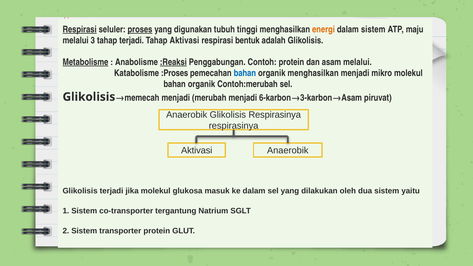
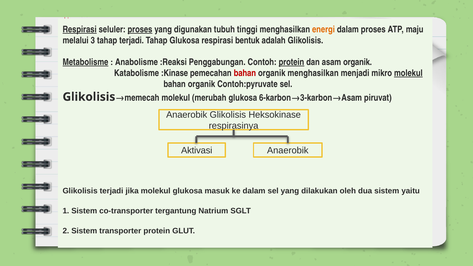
dalam sistem: sistem -> proses
Tahap Aktivasi: Aktivasi -> Glukosa
:Reaksi underline: present -> none
protein at (291, 62) underline: none -> present
asam melalui: melalui -> organik
:Proses: :Proses -> :Kinase
bahan at (245, 73) colour: blue -> red
molekul at (408, 73) underline: none -> present
Contoh:merubah: Contoh:merubah -> Contoh:pyruvate
Glikolisis→memecah menjadi: menjadi -> molekul
merubah menjadi: menjadi -> glukosa
Glikolisis Respirasinya: Respirasinya -> Heksokinase
